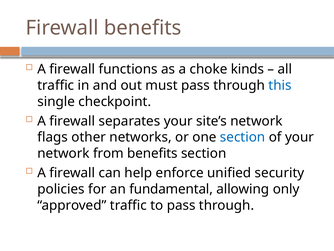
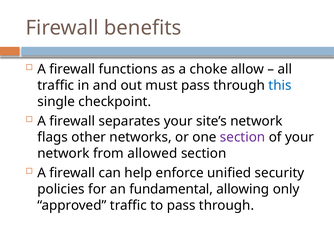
kinds: kinds -> allow
section at (243, 137) colour: blue -> purple
from benefits: benefits -> allowed
